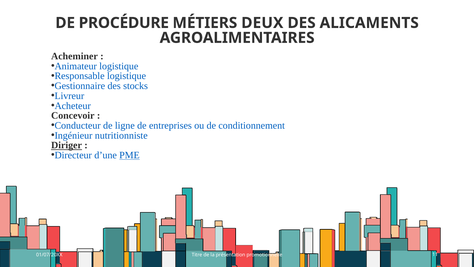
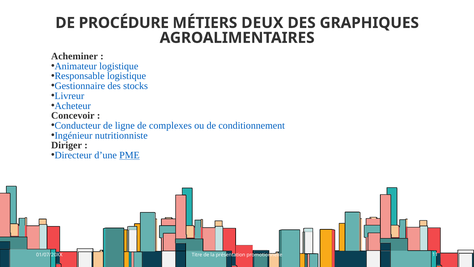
ALICAMENTS: ALICAMENTS -> GRAPHIQUES
entreprises: entreprises -> complexes
Diriger underline: present -> none
